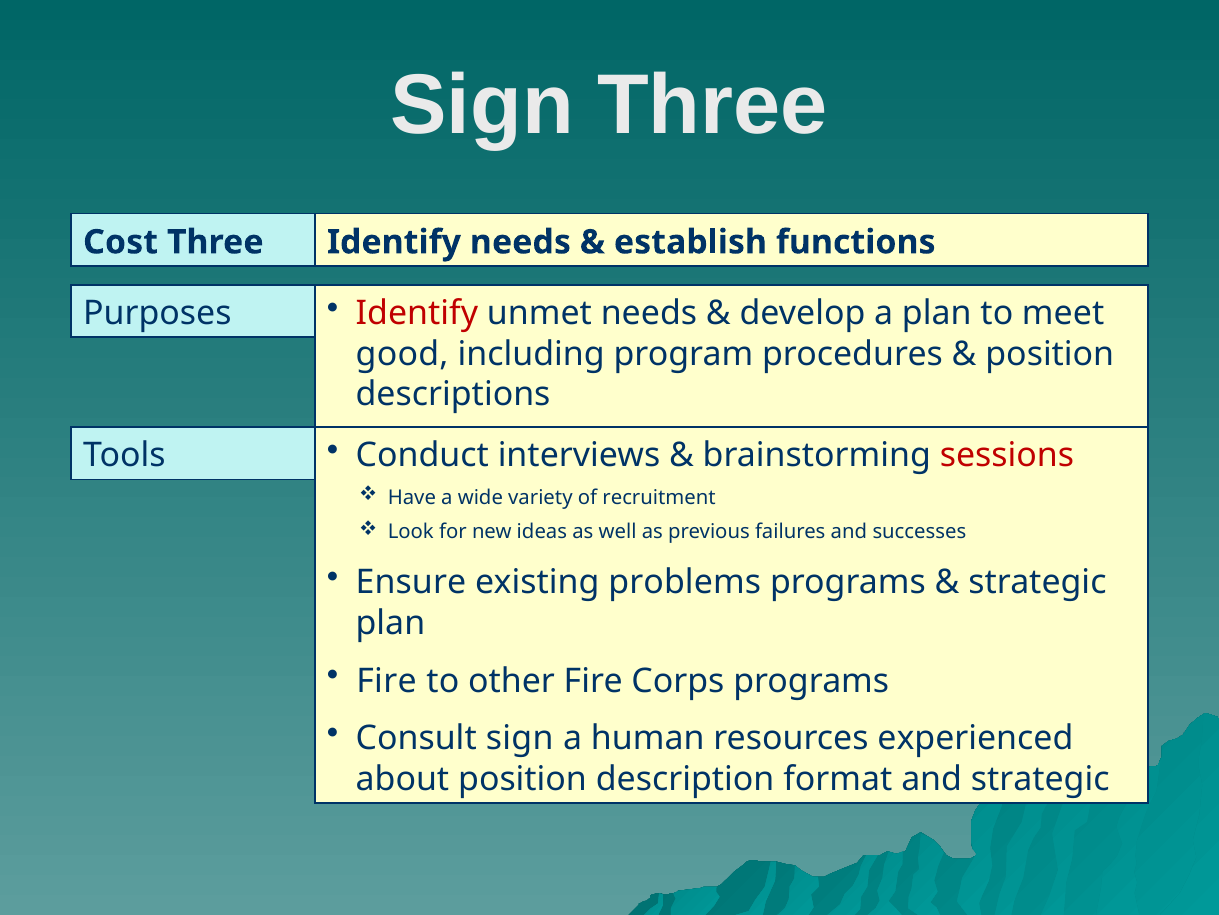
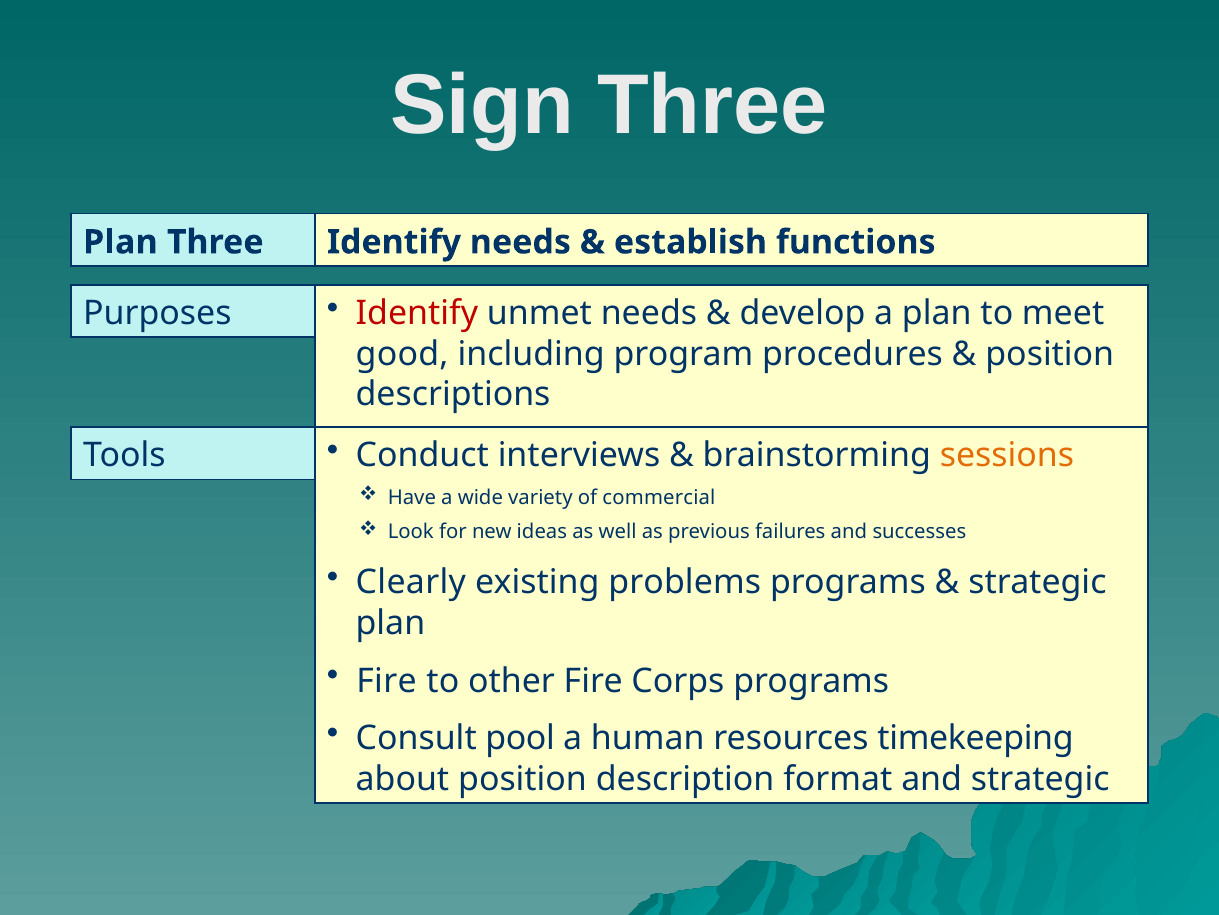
Cost at (121, 242): Cost -> Plan
sessions colour: red -> orange
recruitment: recruitment -> commercial
Ensure: Ensure -> Clearly
Consult sign: sign -> pool
experienced: experienced -> timekeeping
